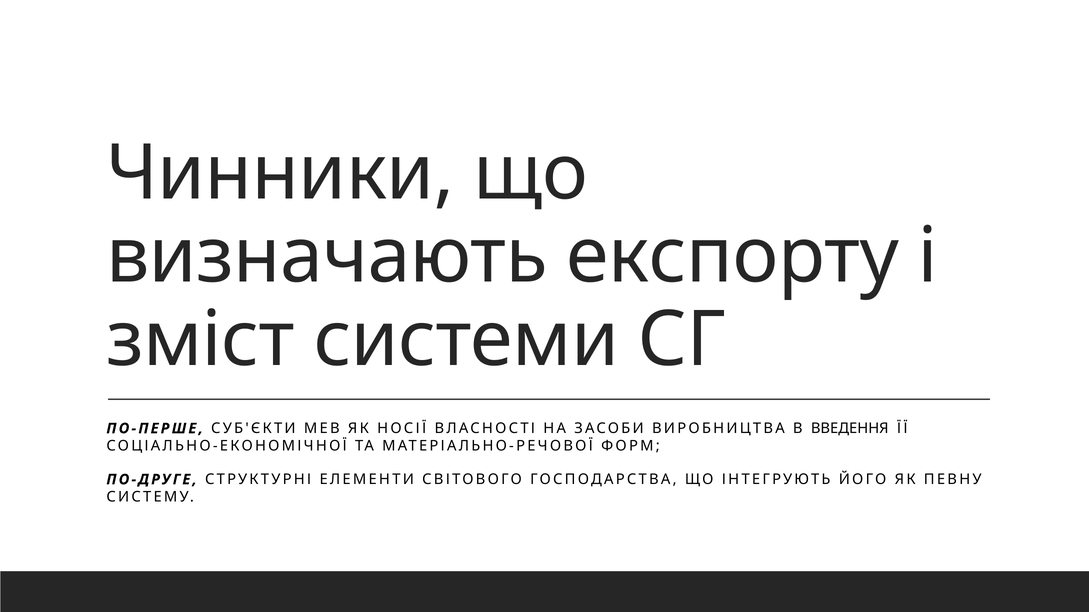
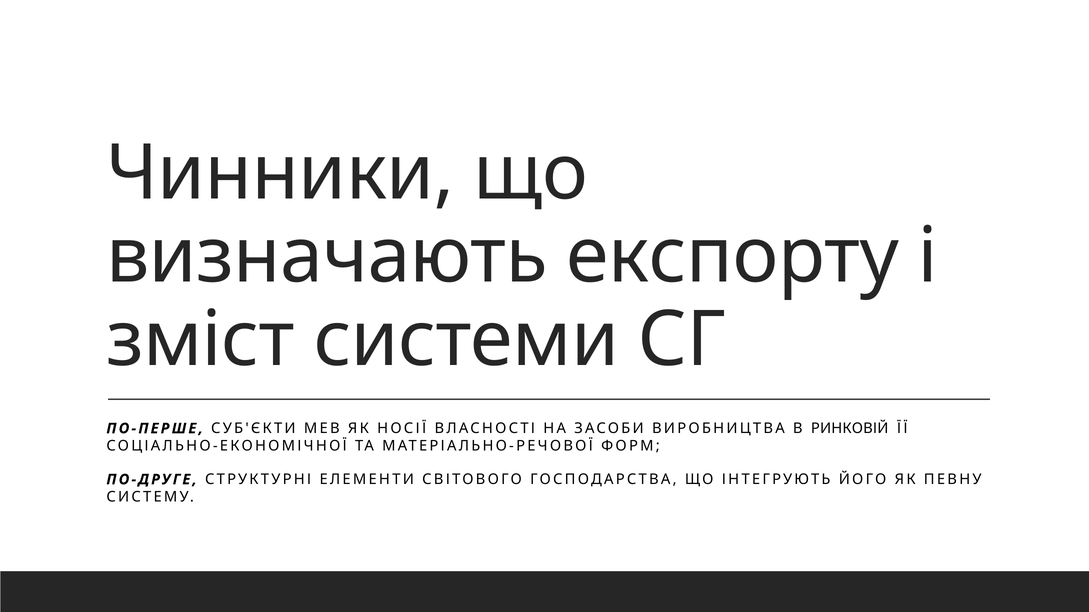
ВВЕДЕННЯ: ВВЕДЕННЯ -> РИНКОВІЙ
